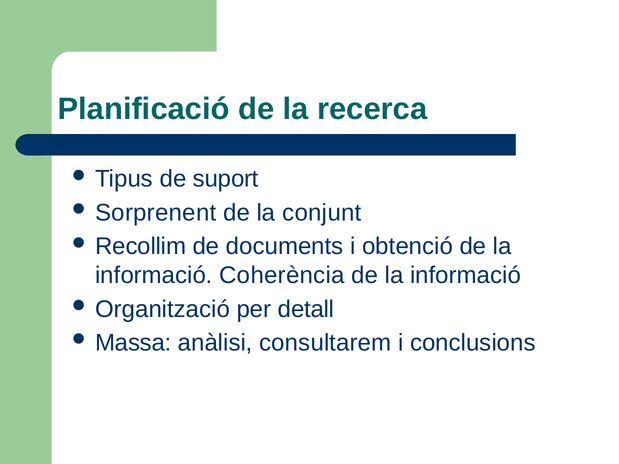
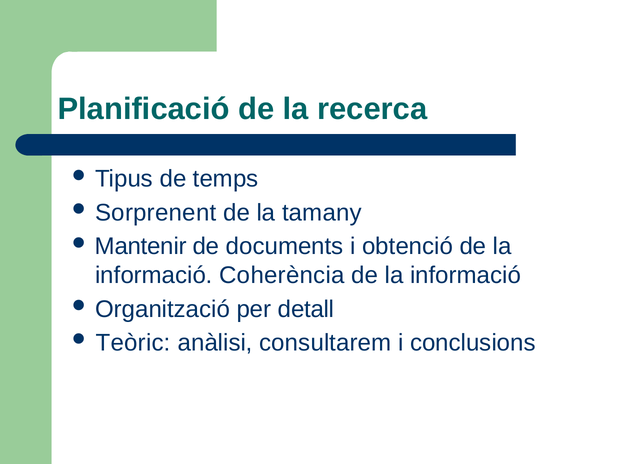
suport: suport -> temps
conjunt: conjunt -> tamany
Recollim: Recollim -> Mantenir
Massa: Massa -> Teòric
